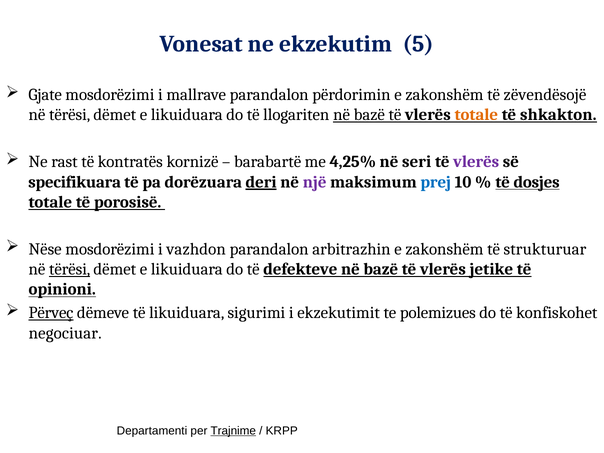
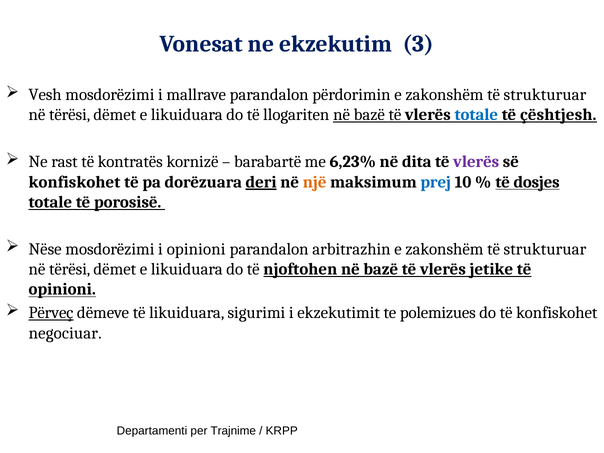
5: 5 -> 3
Gjate: Gjate -> Vesh
zëvendësojë at (545, 95): zëvendësojë -> strukturuar
totale at (476, 115) colour: orange -> blue
shkakton: shkakton -> çështjesh
4,25%: 4,25% -> 6,23%
seri: seri -> dita
specifikuara at (75, 182): specifikuara -> konfiskohet
një colour: purple -> orange
i vazhdon: vazhdon -> opinioni
tërësi at (70, 269) underline: present -> none
defekteve: defekteve -> njoftohen
Trajnime underline: present -> none
